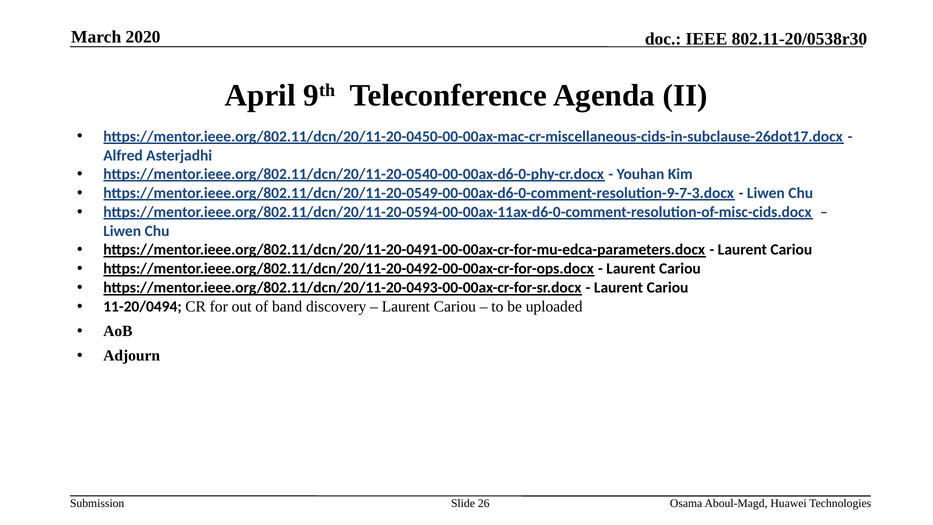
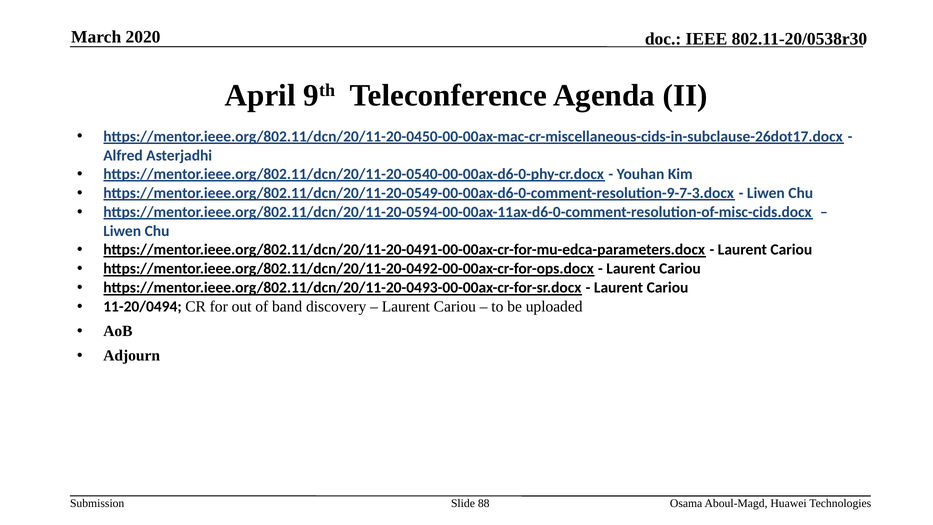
26: 26 -> 88
